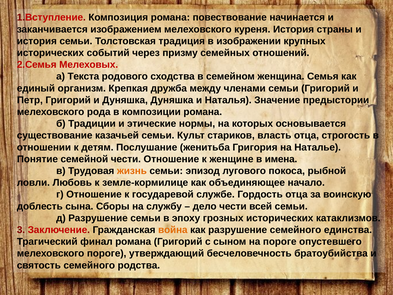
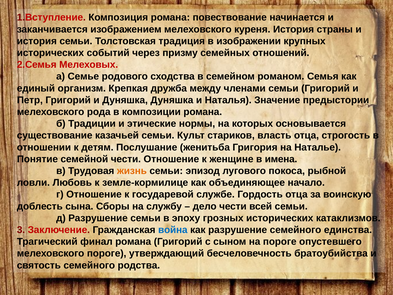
Текста: Текста -> Семье
женщина: женщина -> романом
война colour: orange -> blue
